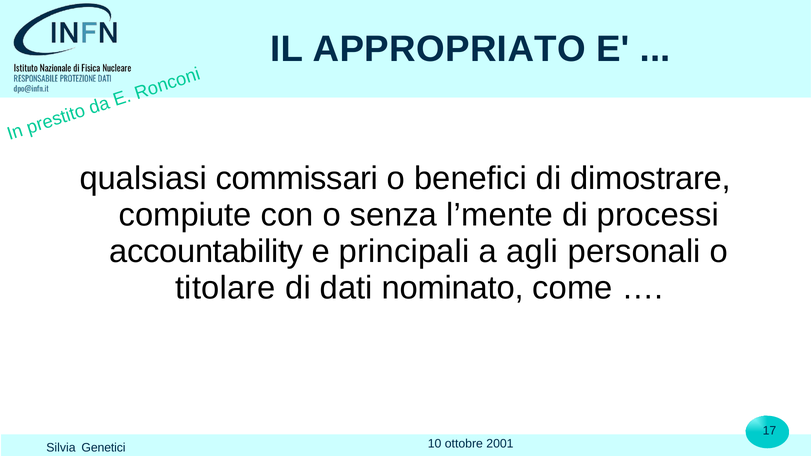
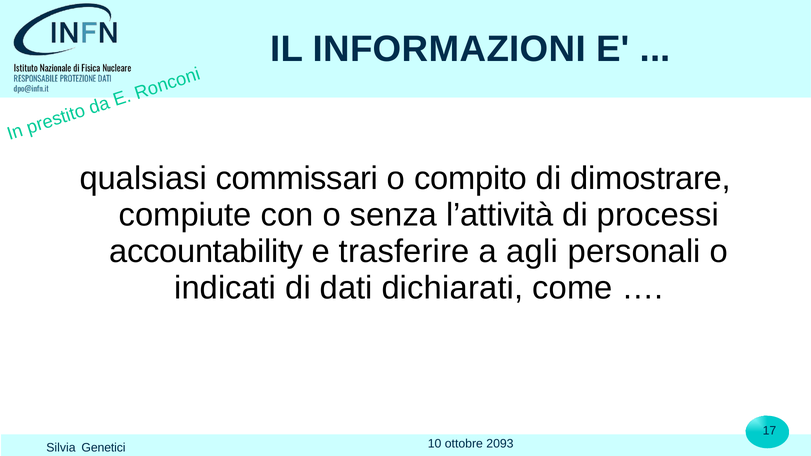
APPROPRIATO: APPROPRIATO -> INFORMAZIONI
benefici: benefici -> compito
l’mente: l’mente -> l’attività
principali: principali -> trasferire
titolare: titolare -> indicati
nominato: nominato -> dichiarati
2001: 2001 -> 2093
